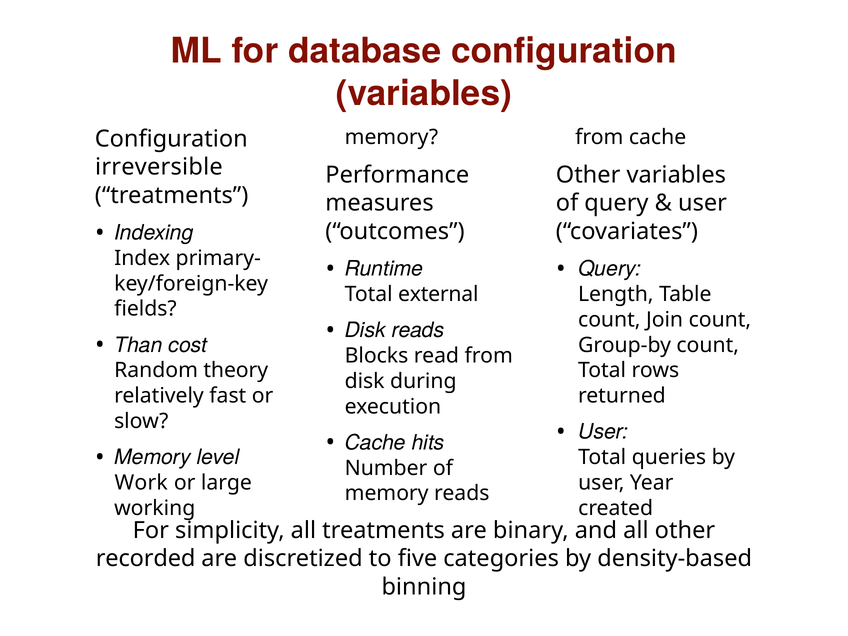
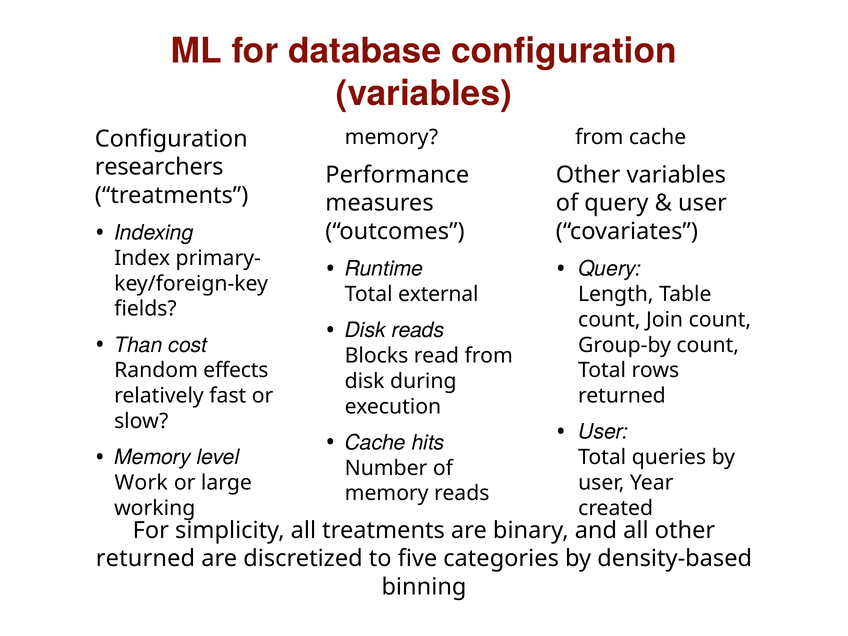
irreversible: irreversible -> researchers
theory: theory -> effects
recorded at (146, 559): recorded -> returned
